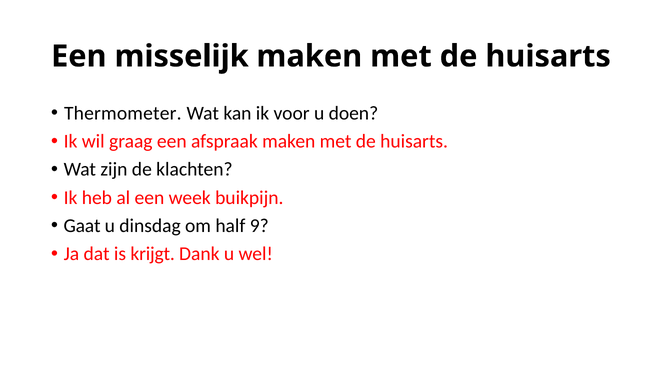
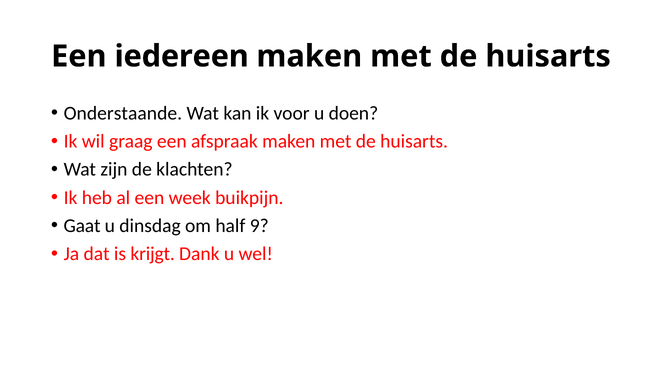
misselijk: misselijk -> iedereen
Thermometer: Thermometer -> Onderstaande
